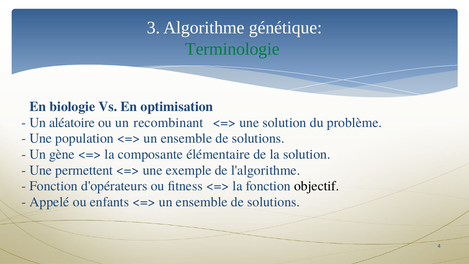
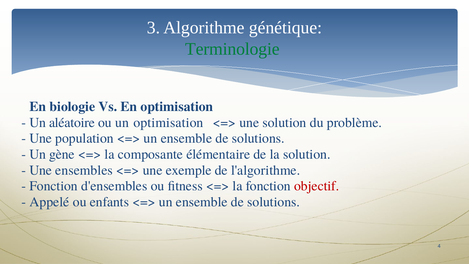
un recombinant: recombinant -> optimisation
permettent: permettent -> ensembles
d'opérateurs: d'opérateurs -> d'ensembles
objectif colour: black -> red
